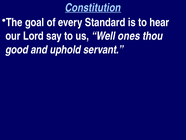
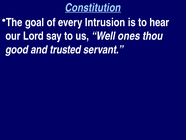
Standard: Standard -> Intrusion
uphold: uphold -> trusted
